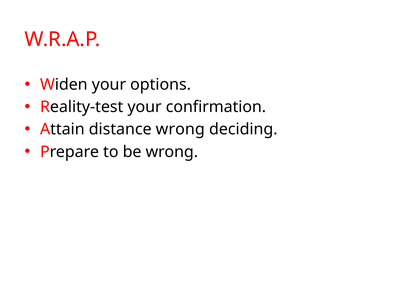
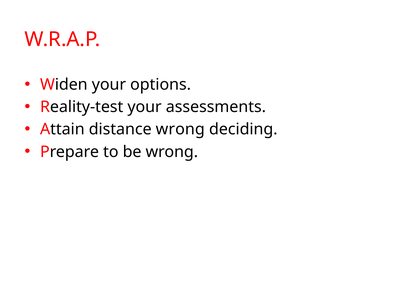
confirmation: confirmation -> assessments
